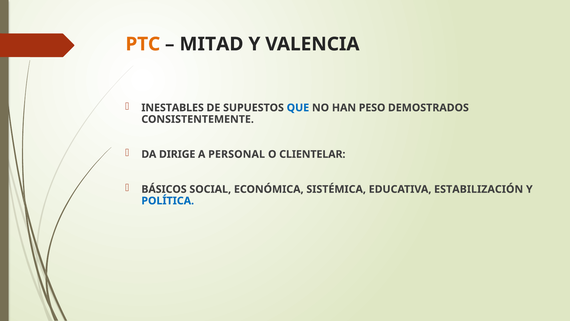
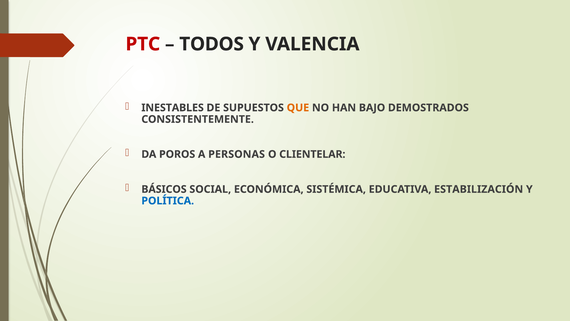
PTC colour: orange -> red
MITAD: MITAD -> TODOS
QUE colour: blue -> orange
PESO: PESO -> BAJO
DIRIGE: DIRIGE -> POROS
PERSONAL: PERSONAL -> PERSONAS
